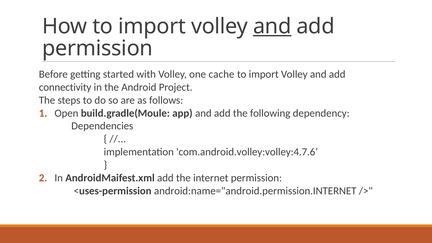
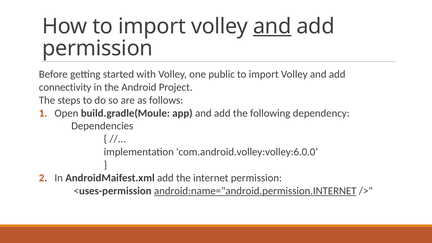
cache: cache -> public
com.android.volley:volley:4.7.6: com.android.volley:volley:4.7.6 -> com.android.volley:volley:6.0.0
android:name="android.permission.INTERNET underline: none -> present
